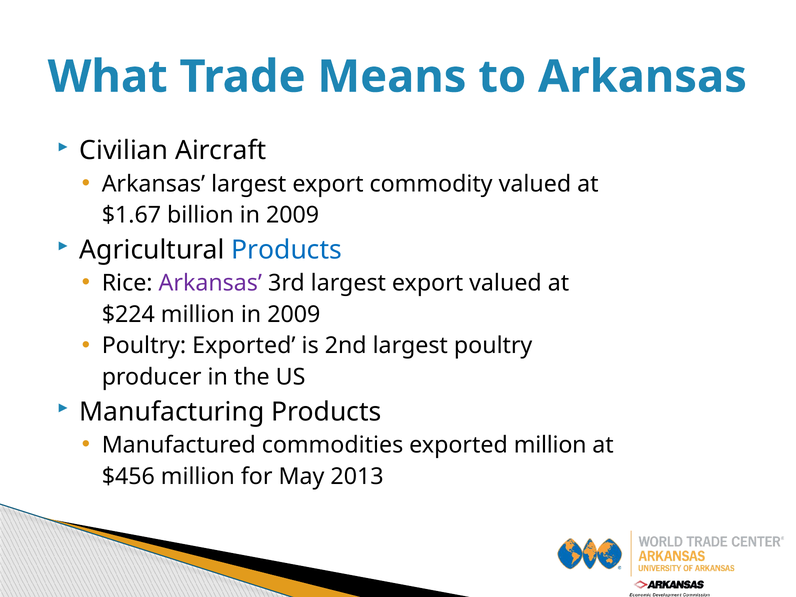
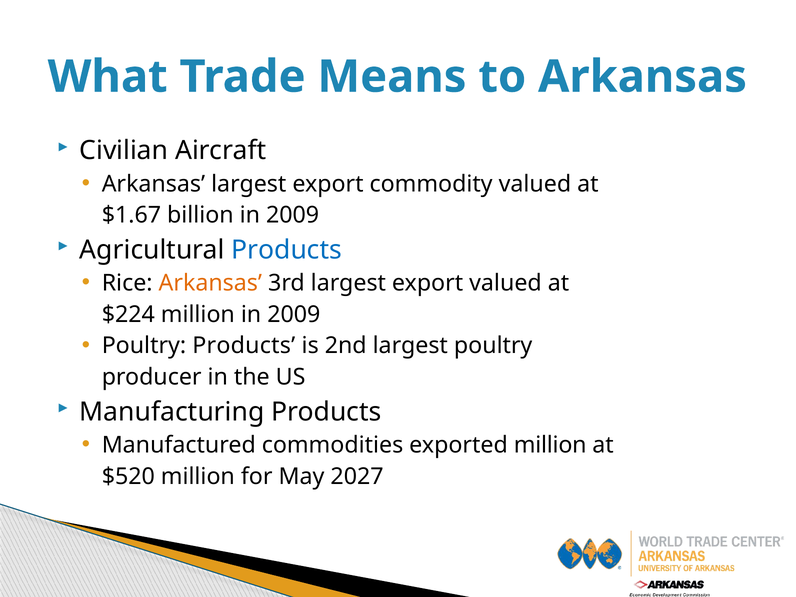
Arkansas at (210, 283) colour: purple -> orange
Poultry Exported: Exported -> Products
$456: $456 -> $520
2013: 2013 -> 2027
